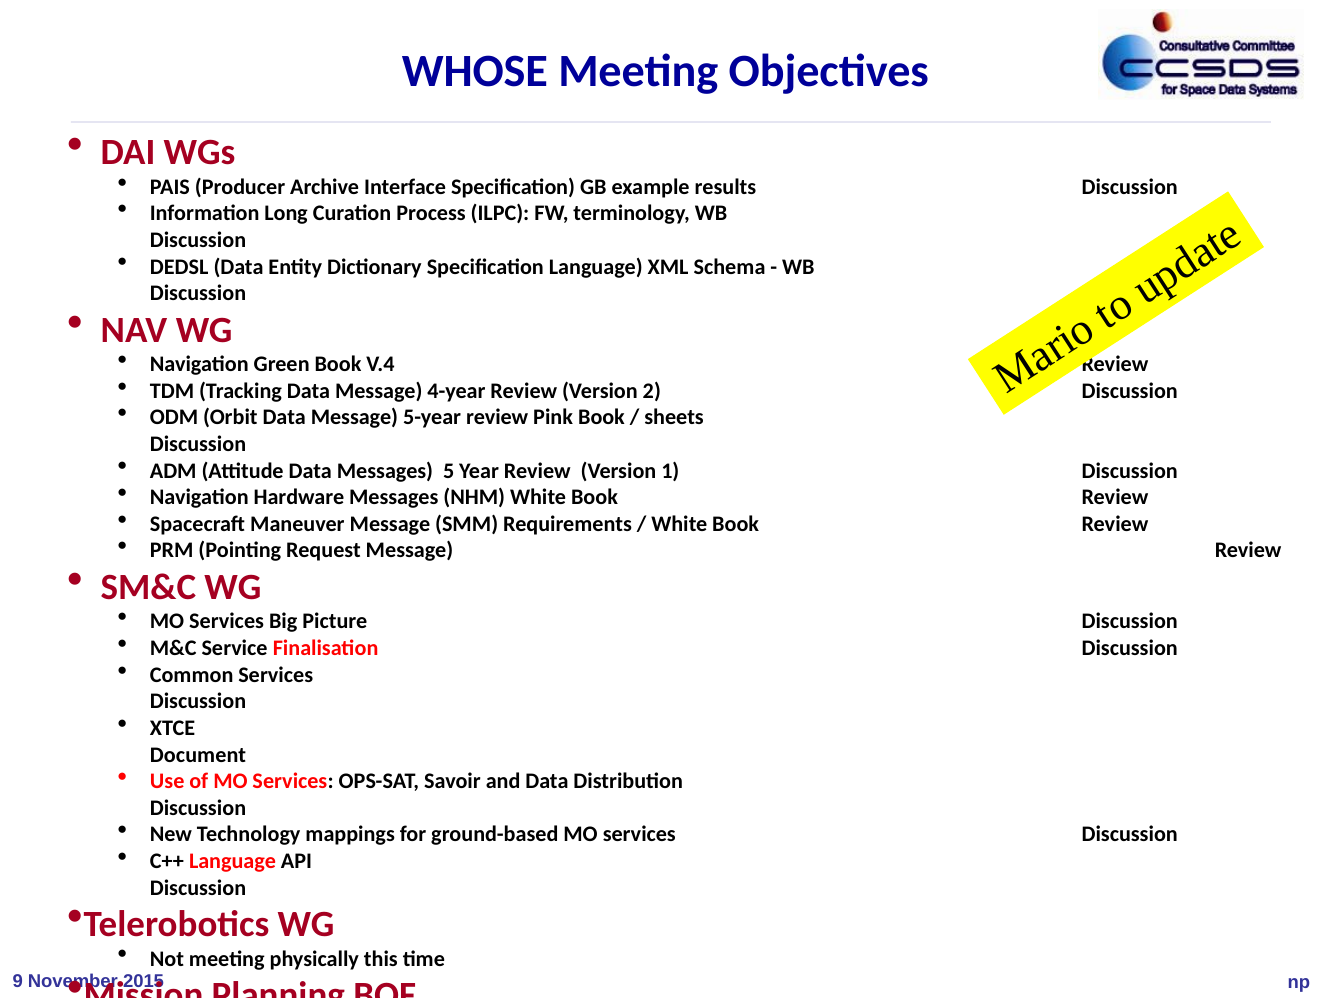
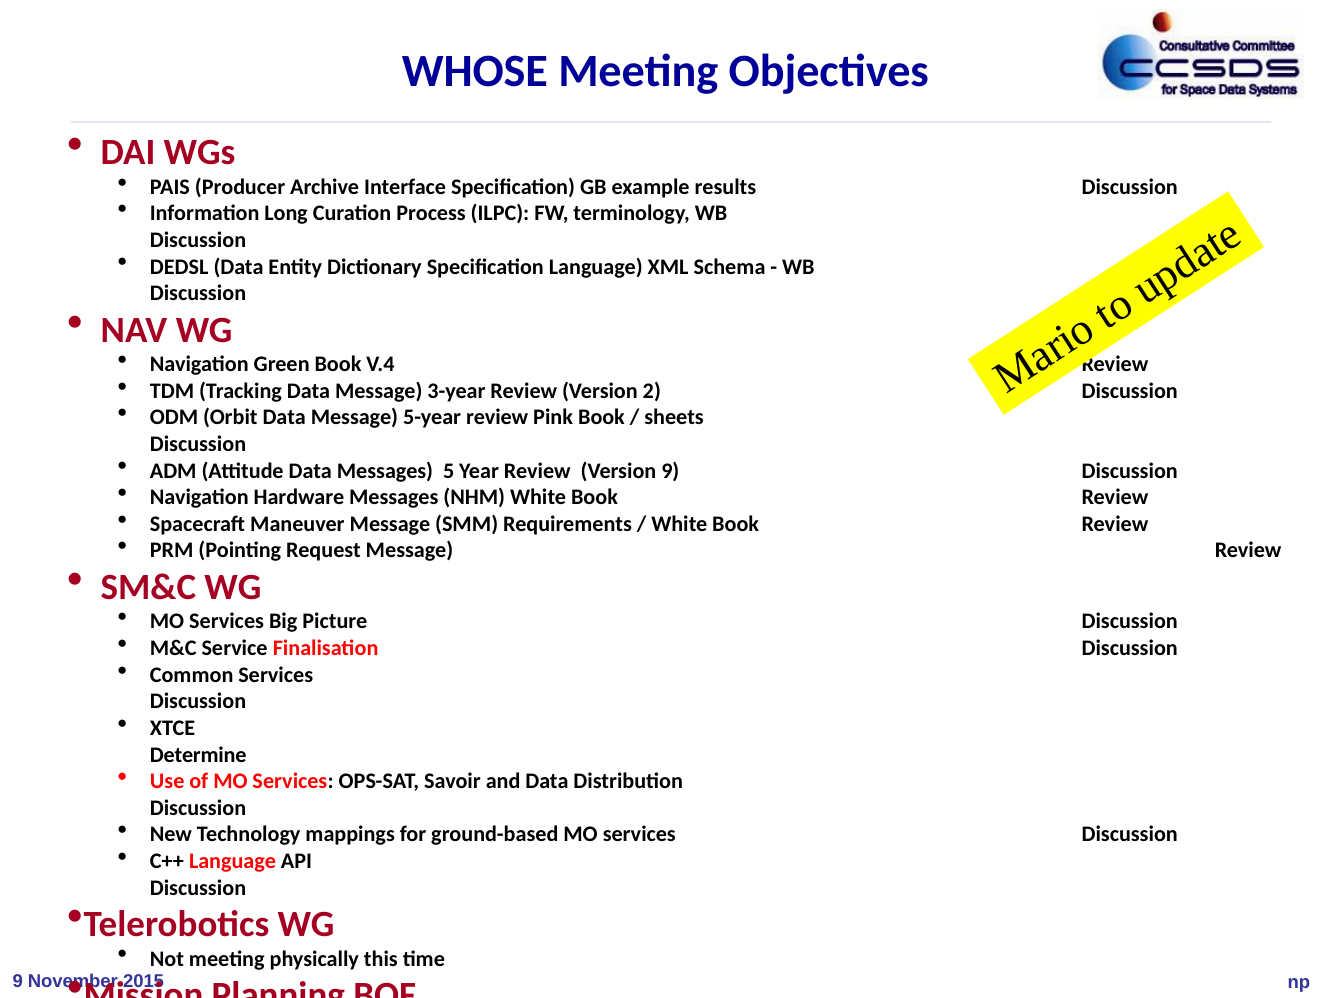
4-year: 4-year -> 3-year
Version 1: 1 -> 9
Document: Document -> Determine
